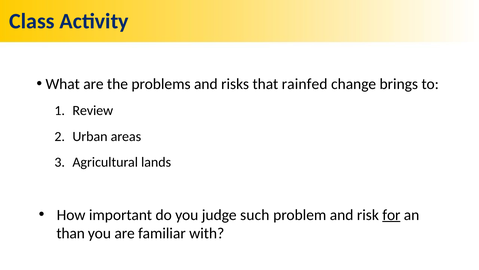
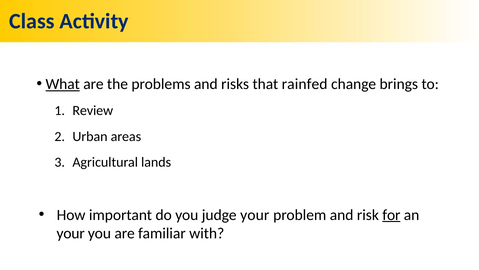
What underline: none -> present
judge such: such -> your
than at (71, 233): than -> your
